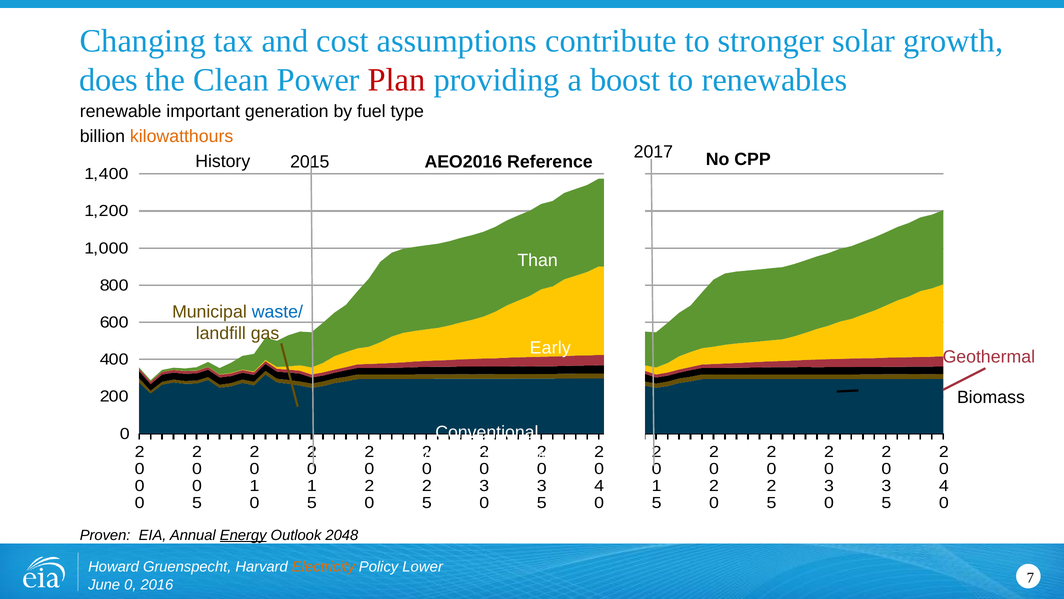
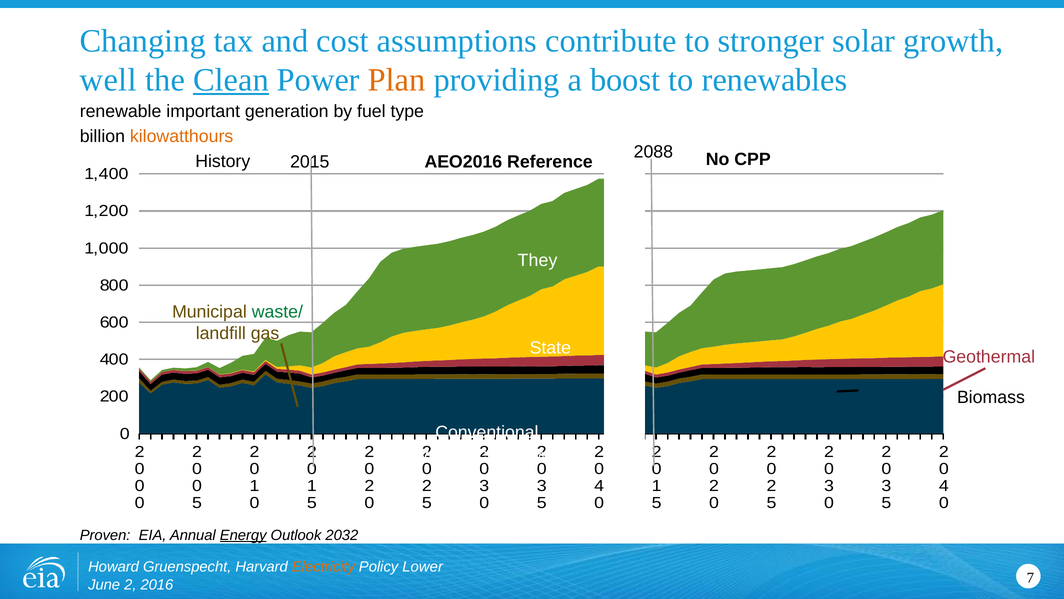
does: does -> well
Clean underline: none -> present
Plan colour: red -> orange
2017: 2017 -> 2088
Than: Than -> They
waste/ colour: blue -> green
Early: Early -> State
2048: 2048 -> 2032
June 0: 0 -> 2
